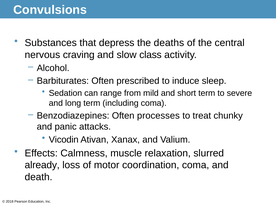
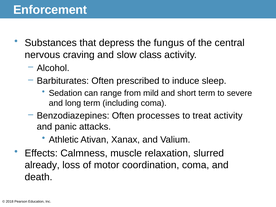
Convulsions: Convulsions -> Enforcement
deaths: deaths -> fungus
treat chunky: chunky -> activity
Vicodin: Vicodin -> Athletic
